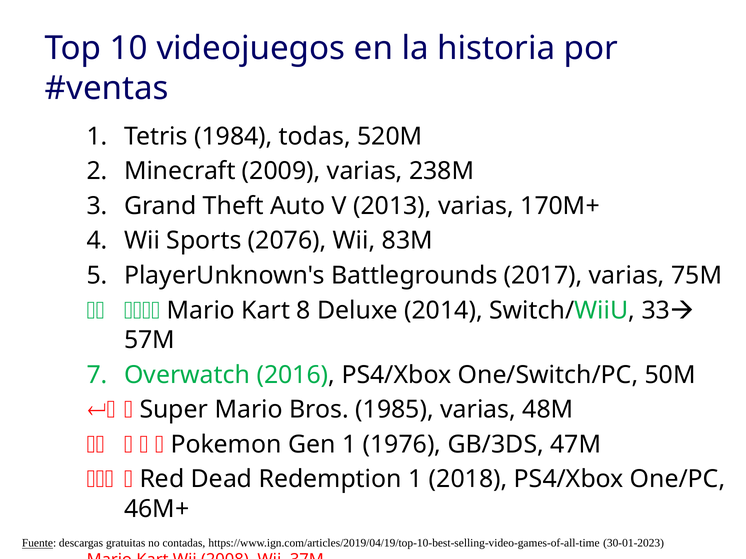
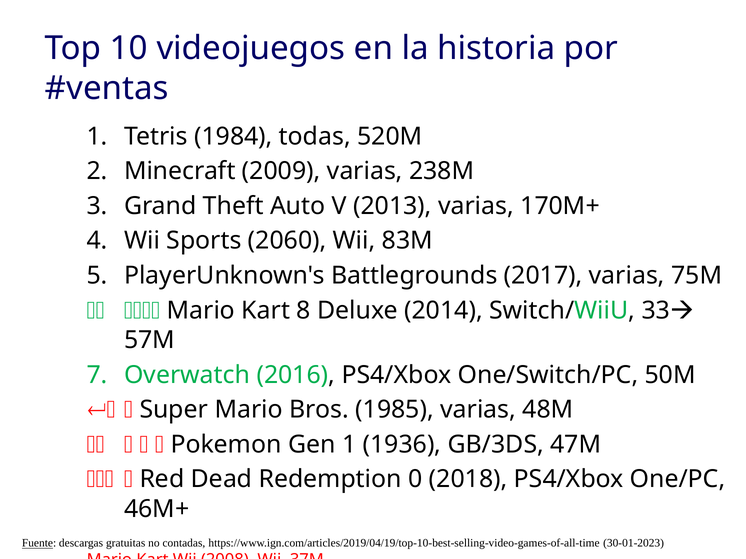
2076: 2076 -> 2060
1976: 1976 -> 1936
Redemption 1: 1 -> 0
